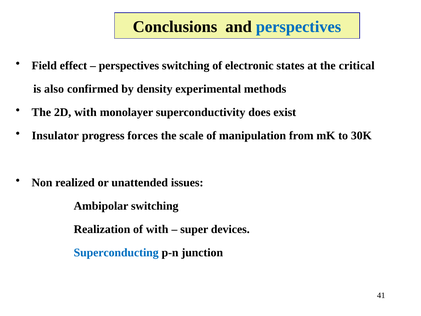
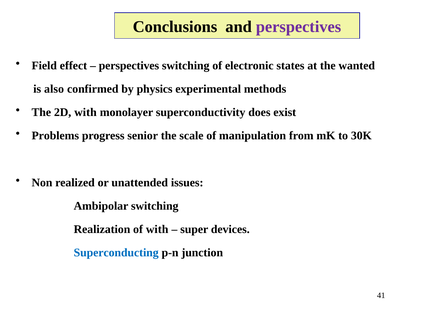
perspectives at (299, 27) colour: blue -> purple
critical: critical -> wanted
density: density -> physics
Insulator: Insulator -> Problems
forces: forces -> senior
